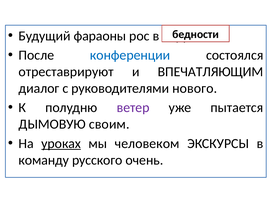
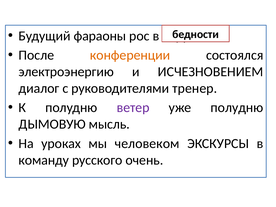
конференции colour: blue -> orange
отреставрируют: отреставрируют -> электроэнергию
ВПЕЧАТЛЯЮЩИМ: ВПЕЧАТЛЯЮЩИМ -> ИСЧЕЗНОВЕНИЕМ
нового: нового -> тренер
уже пытается: пытается -> полудню
своим: своим -> мысль
уроках underline: present -> none
